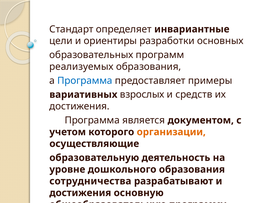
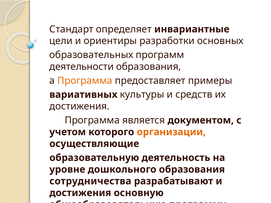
реализуемых: реализуемых -> деятельности
Программа at (85, 81) colour: blue -> orange
взрослых: взрослых -> культуры
